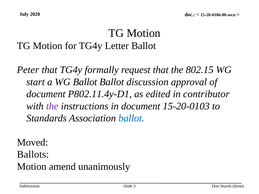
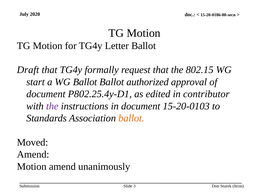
Peter: Peter -> Draft
discussion: discussion -> authorized
P802.11.4y-D1: P802.11.4y-D1 -> P802.25.4y-D1
ballot at (131, 118) colour: blue -> orange
Ballots at (33, 155): Ballots -> Amend
